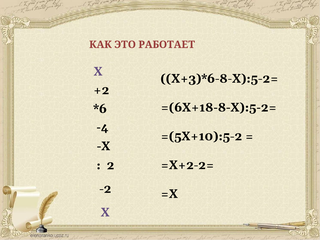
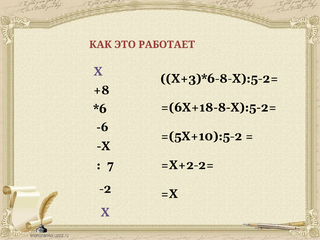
+2: +2 -> +8
-4: -4 -> -6
2: 2 -> 7
